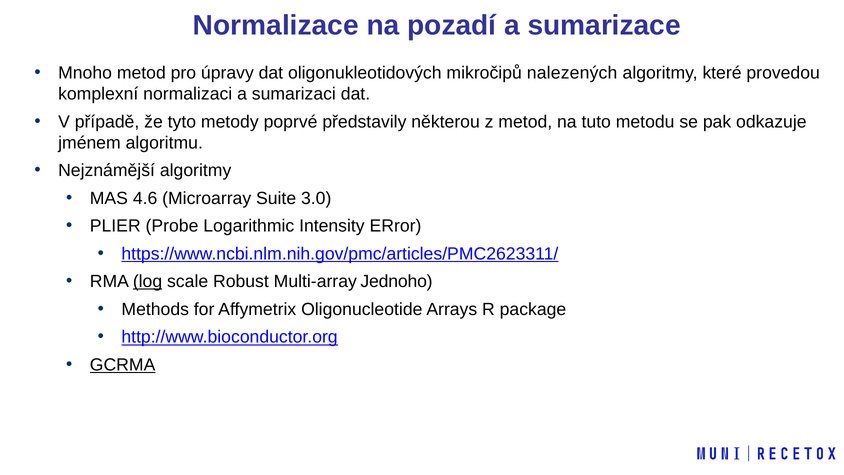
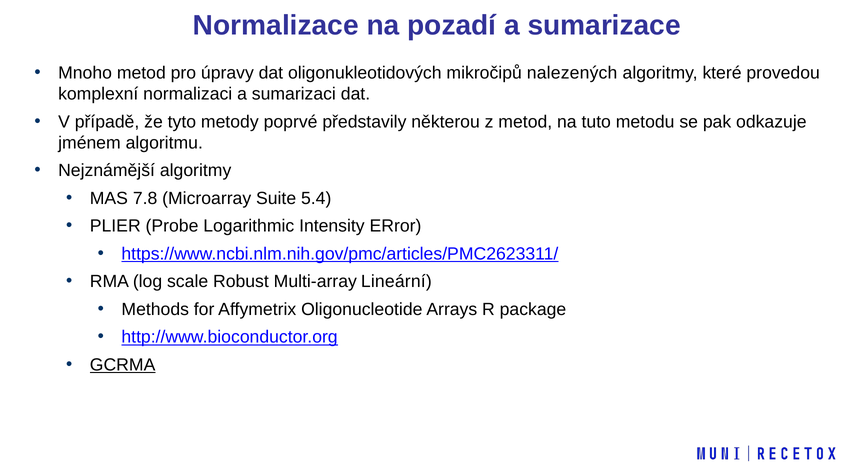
4.6: 4.6 -> 7.8
3.0: 3.0 -> 5.4
log underline: present -> none
Jednoho: Jednoho -> Lineární
